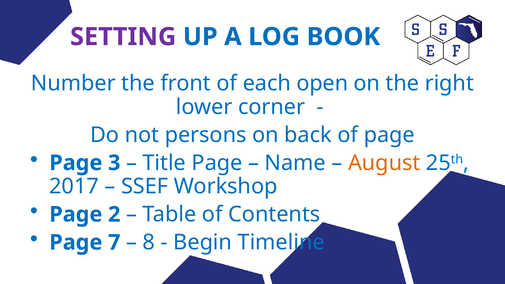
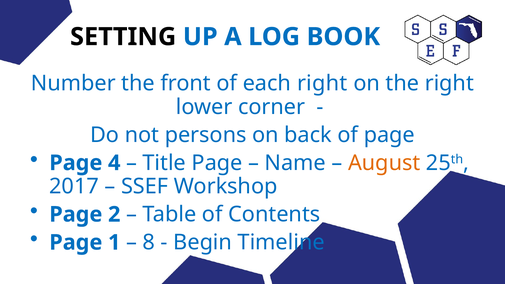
SETTING colour: purple -> black
each open: open -> right
3: 3 -> 4
7: 7 -> 1
